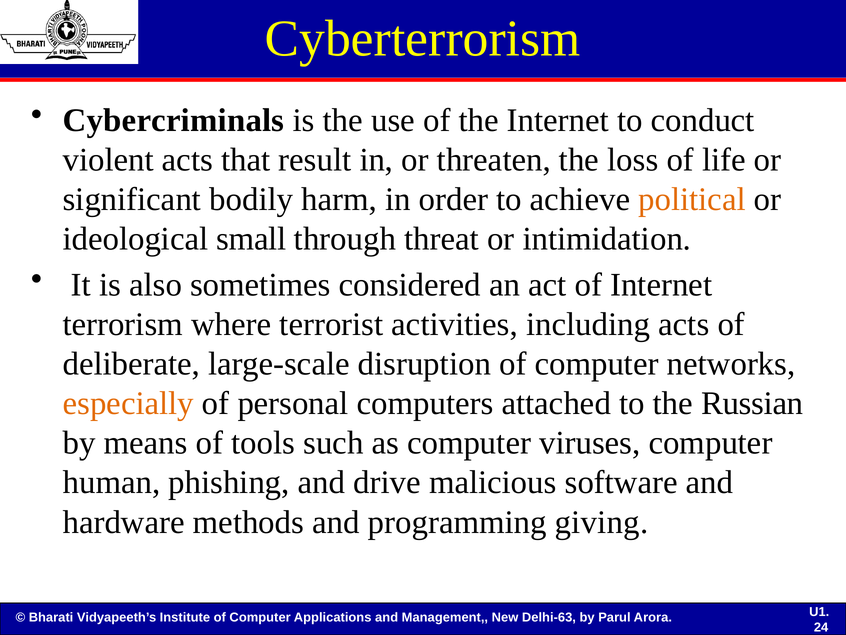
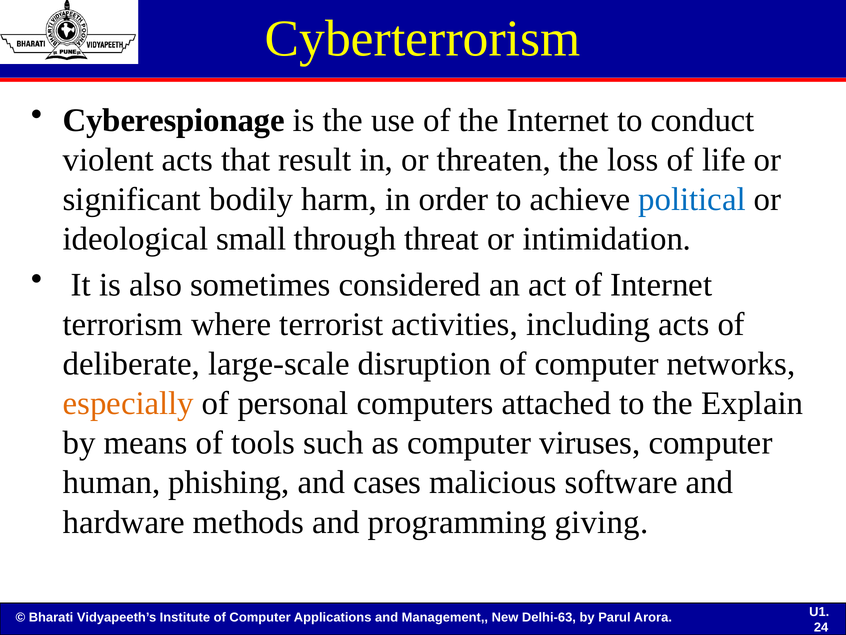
Cybercriminals: Cybercriminals -> Cyberespionage
political colour: orange -> blue
Russian: Russian -> Explain
drive: drive -> cases
